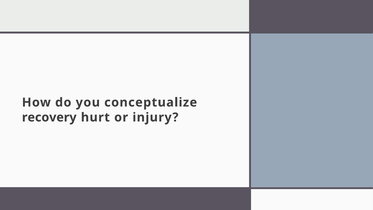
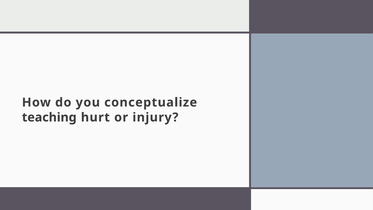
recovery: recovery -> teaching
